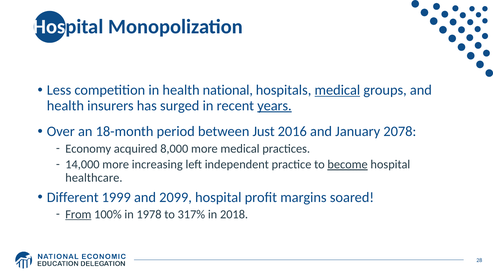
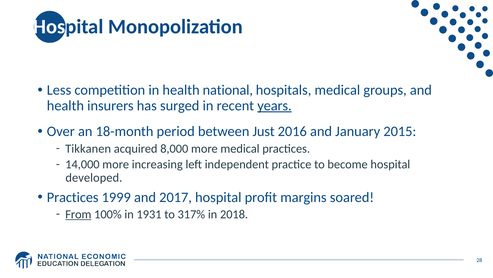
medical at (337, 90) underline: present -> none
2078: 2078 -> 2015
Economy: Economy -> Tikkanen
become underline: present -> none
healthcare: healthcare -> developed
Different at (73, 197): Different -> Practices
2099: 2099 -> 2017
1978: 1978 -> 1931
